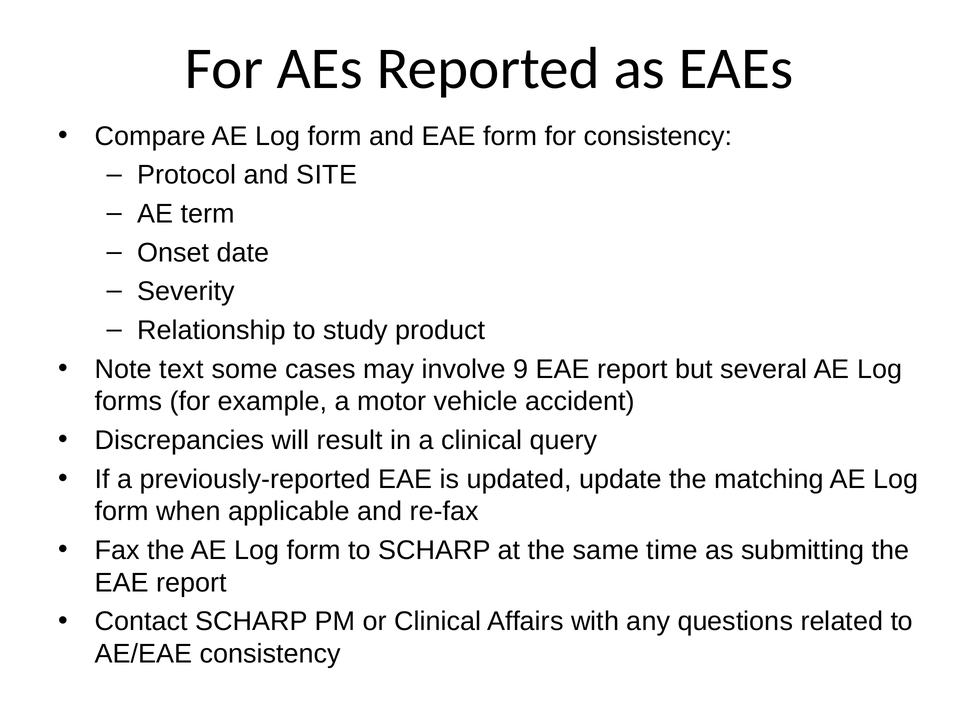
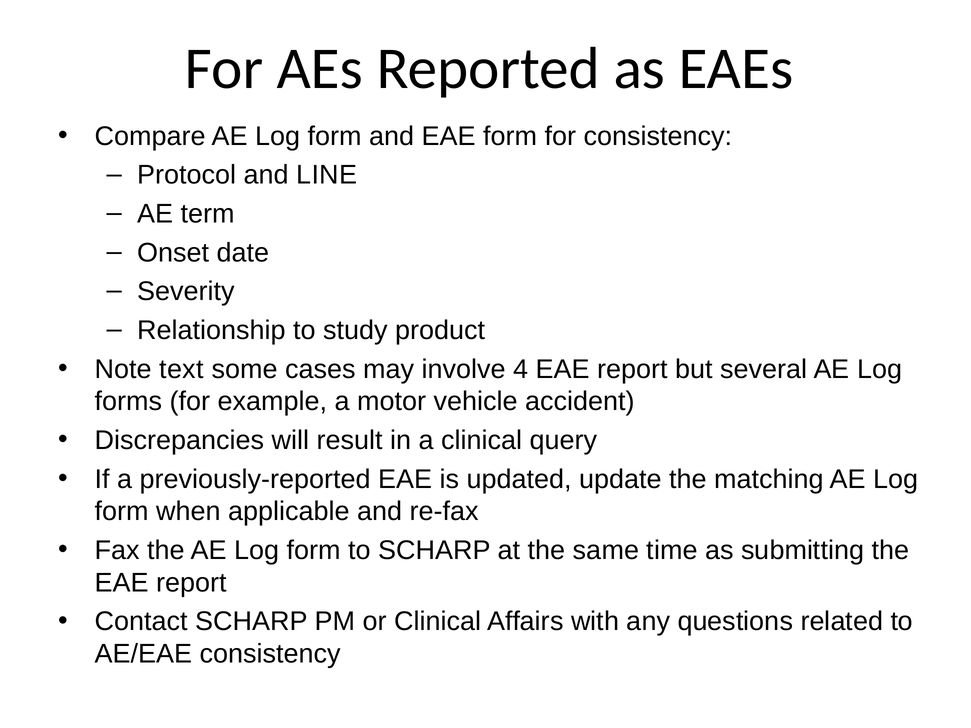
SITE: SITE -> LINE
9: 9 -> 4
